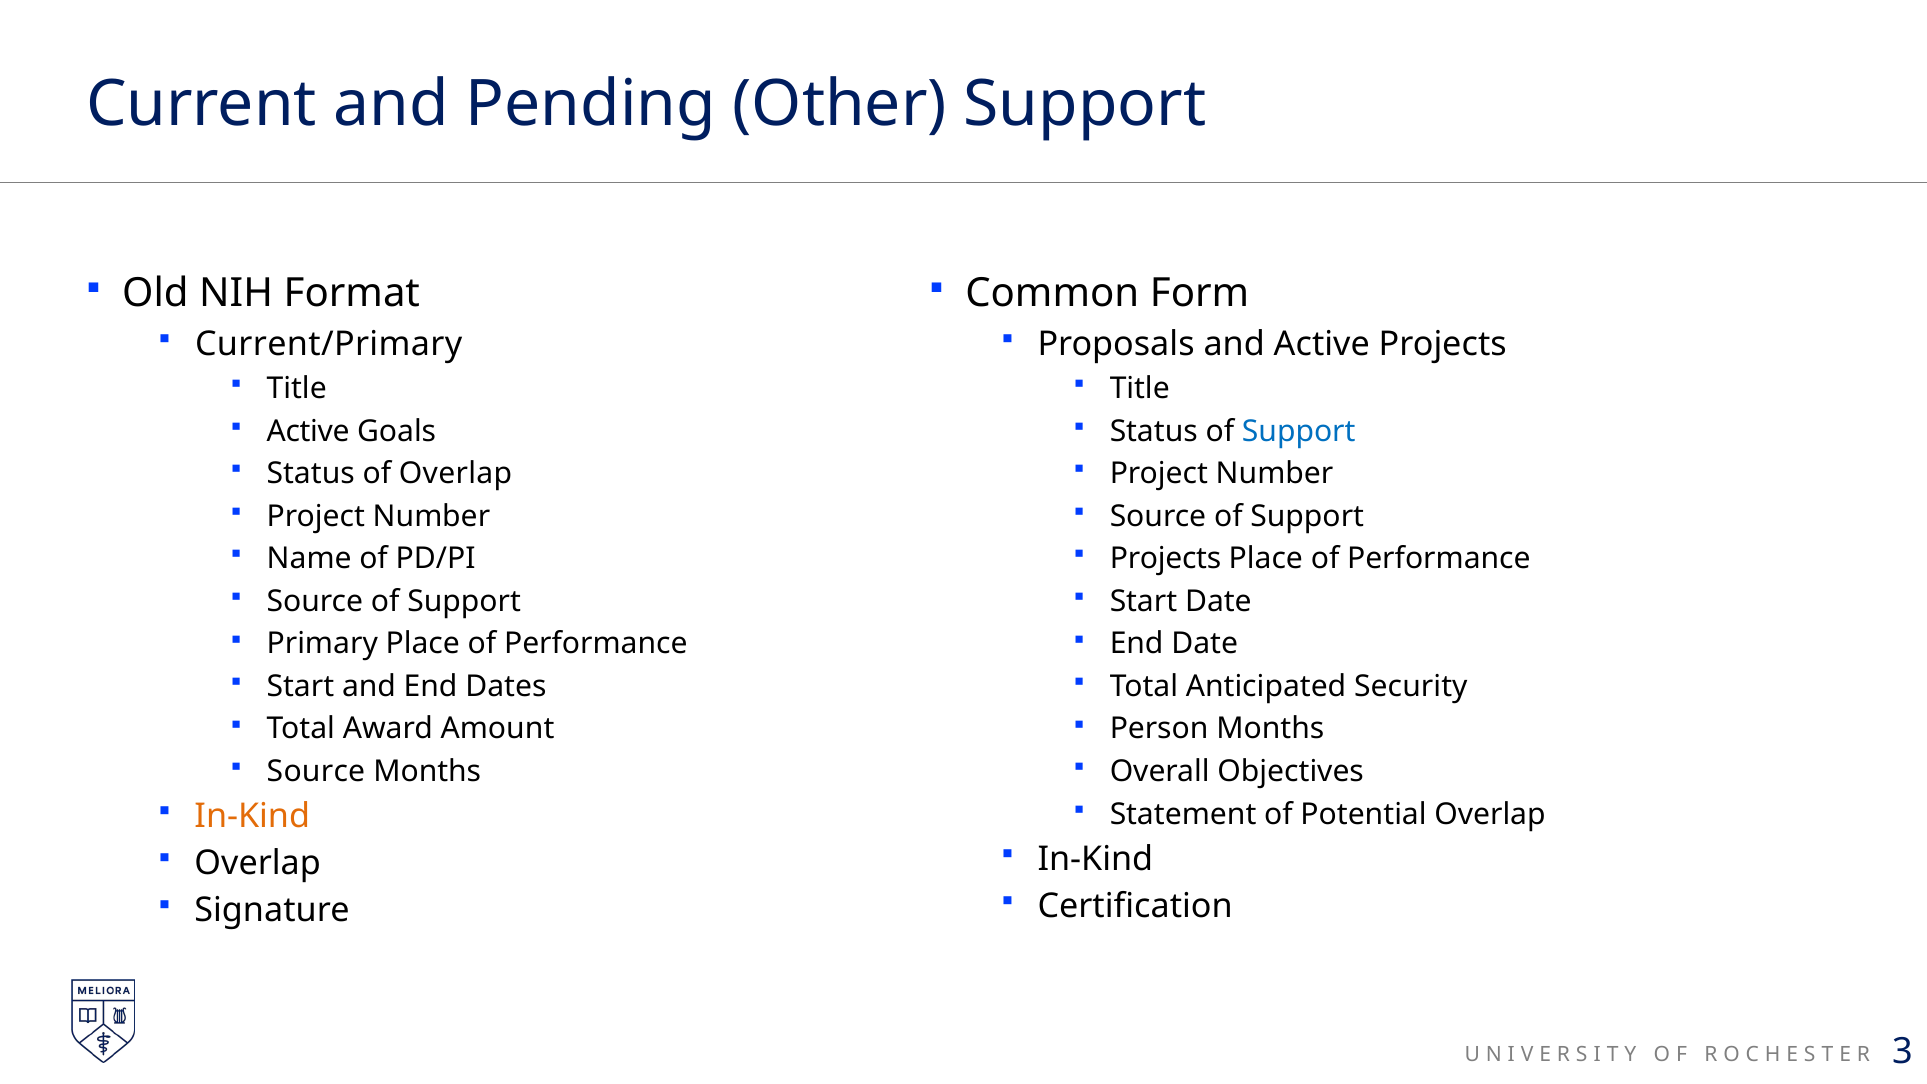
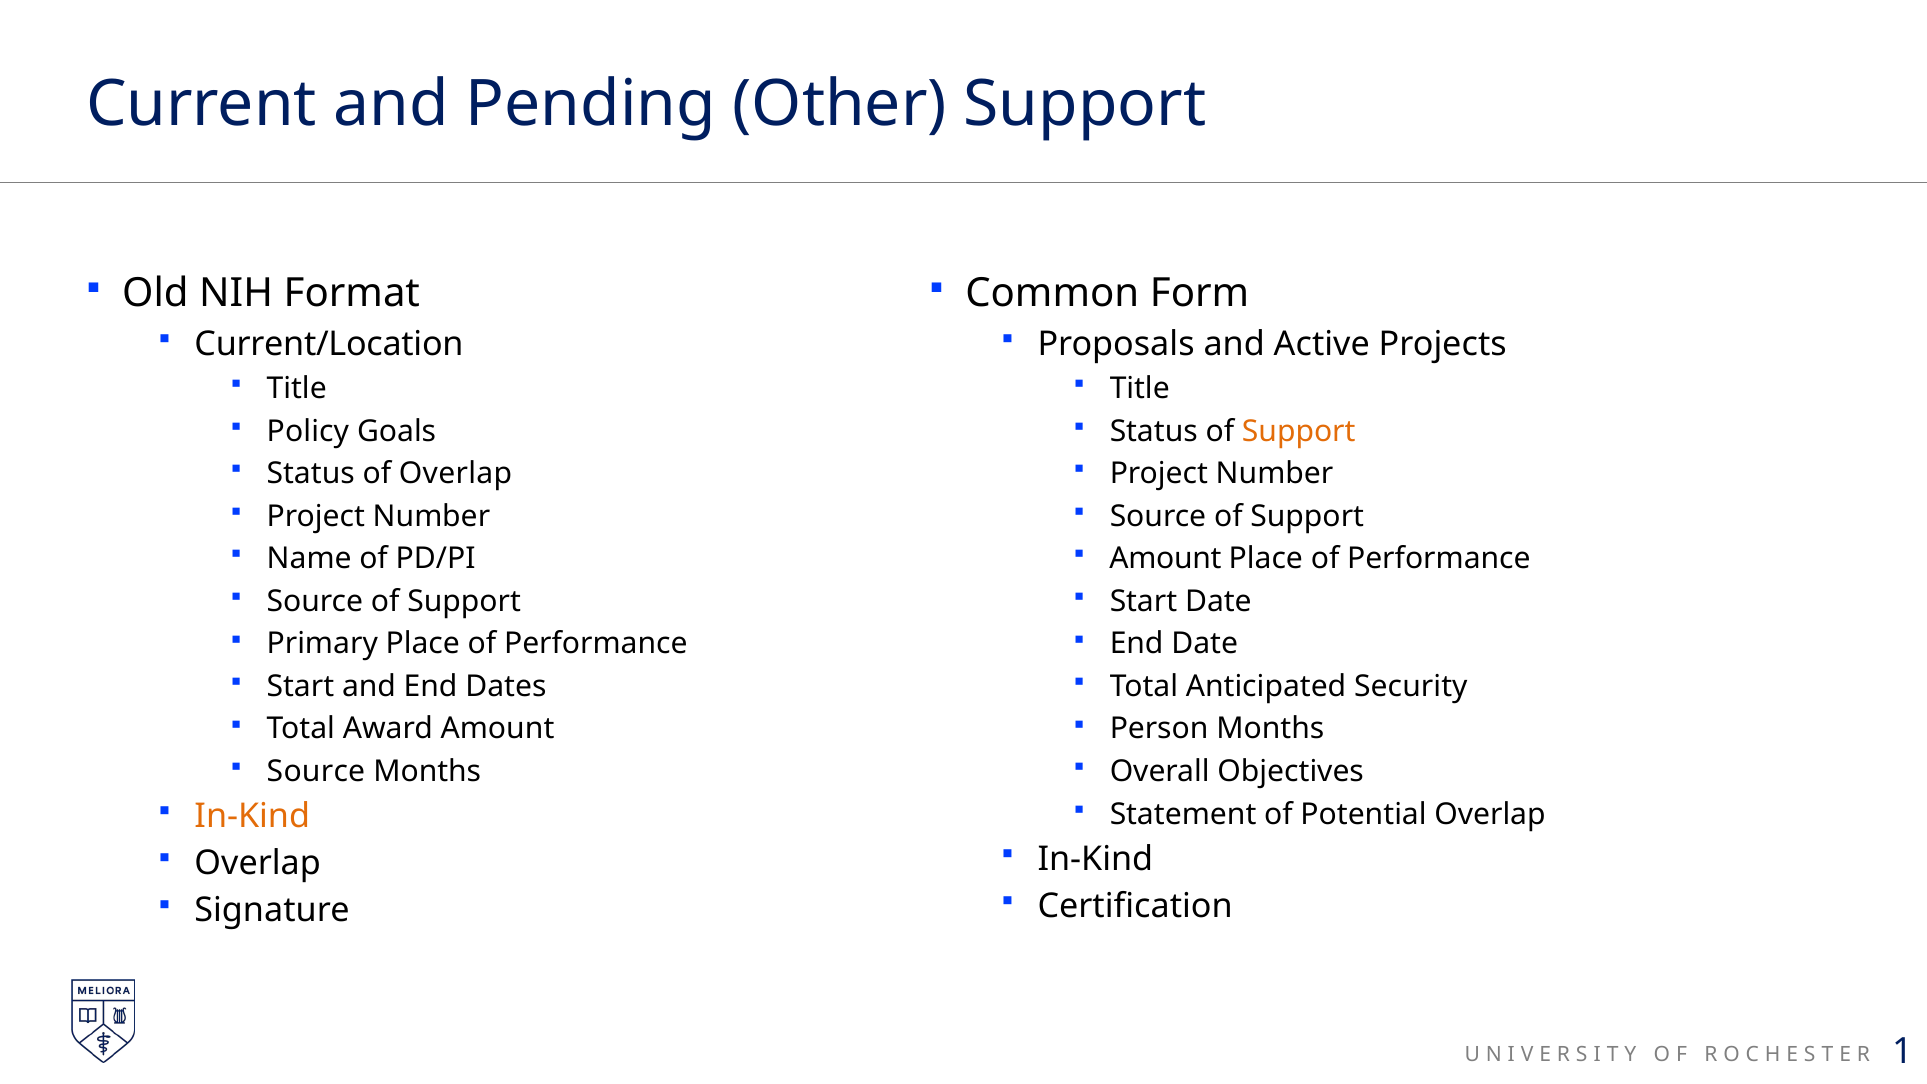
Current/Primary: Current/Primary -> Current/Location
Active at (308, 431): Active -> Policy
Support at (1299, 431) colour: blue -> orange
Projects at (1166, 559): Projects -> Amount
3: 3 -> 1
